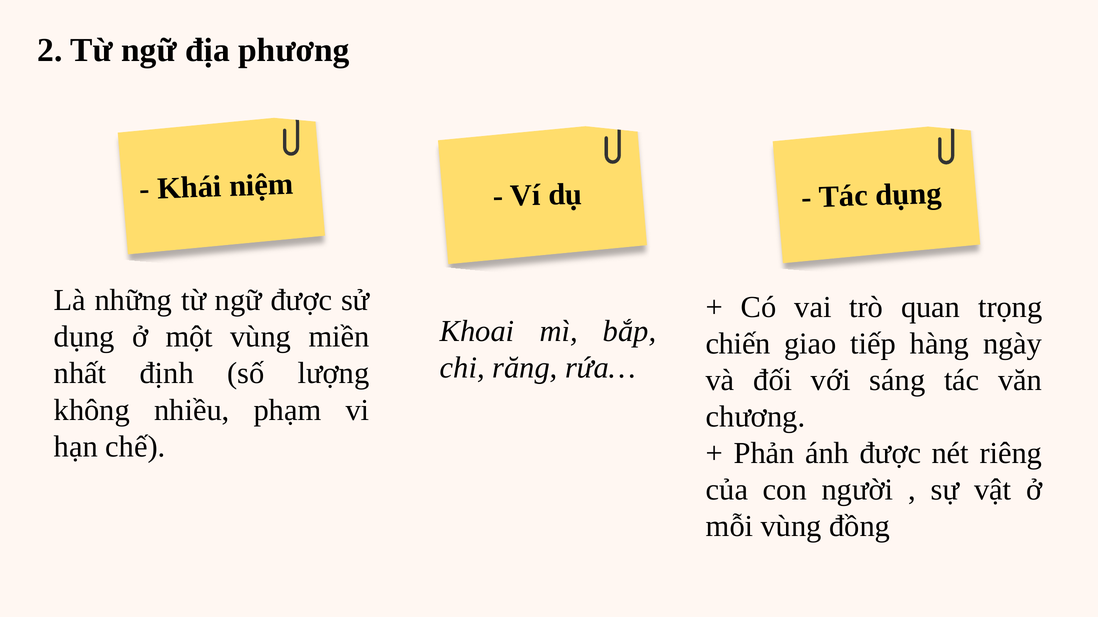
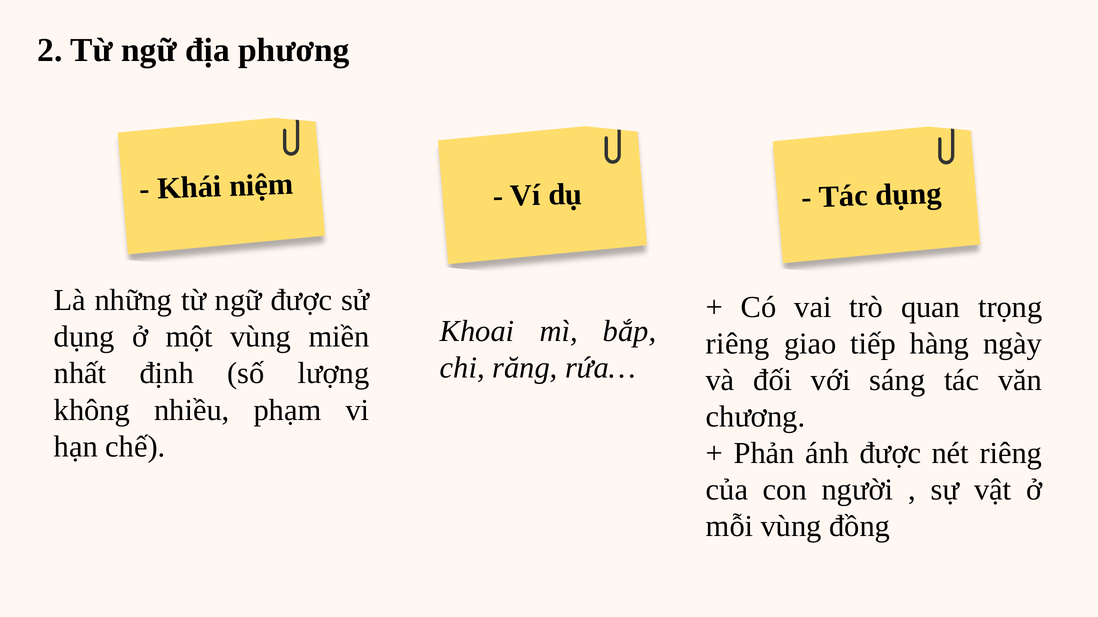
chiến at (738, 344): chiến -> riêng
